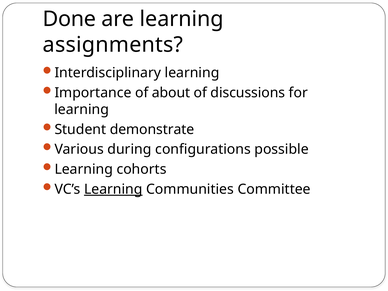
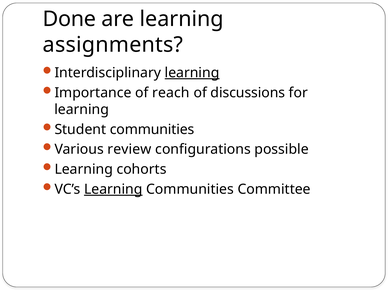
learning at (192, 73) underline: none -> present
about: about -> reach
Student demonstrate: demonstrate -> communities
during: during -> review
